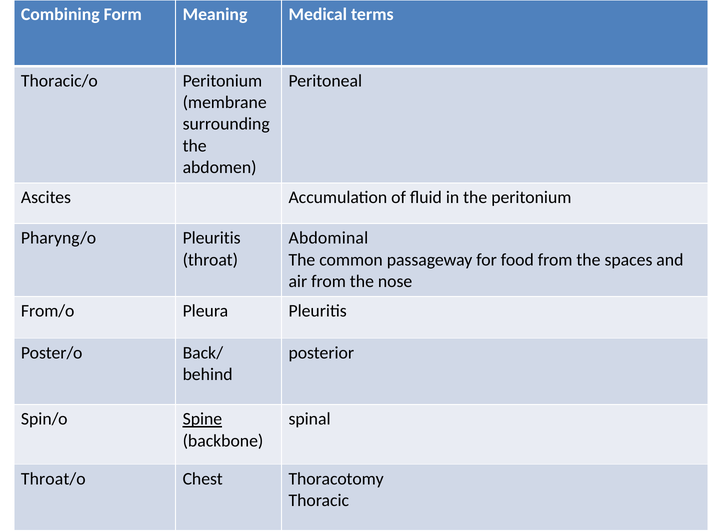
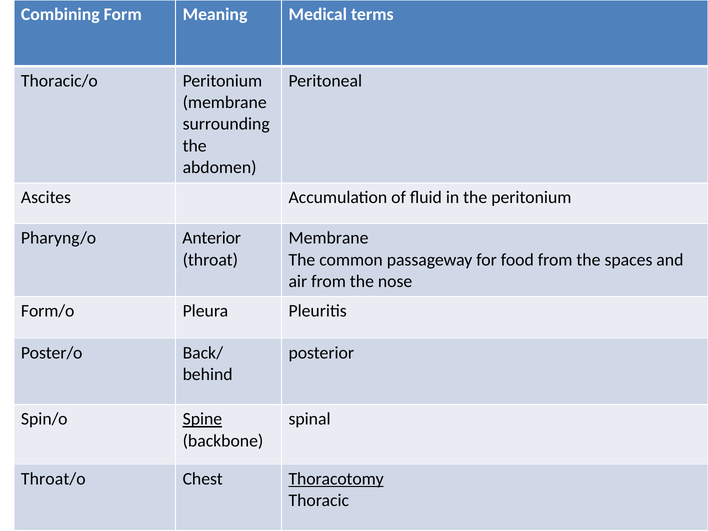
Pharyng/o Pleuritis: Pleuritis -> Anterior
Abdominal at (328, 238): Abdominal -> Membrane
From/o: From/o -> Form/o
Thoracotomy underline: none -> present
